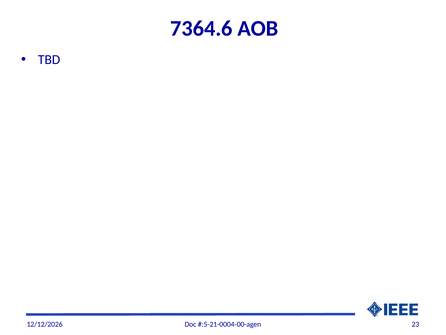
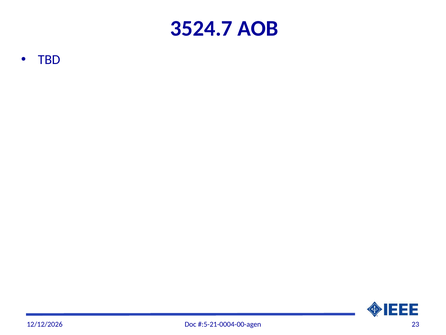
7364.6: 7364.6 -> 3524.7
